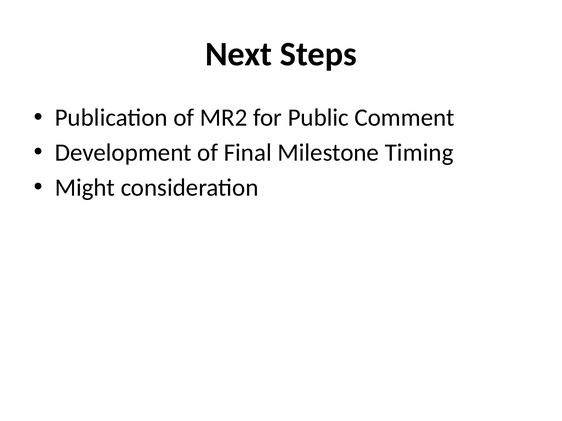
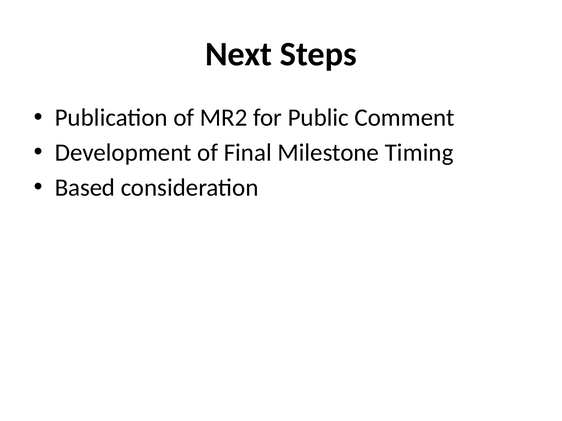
Might: Might -> Based
